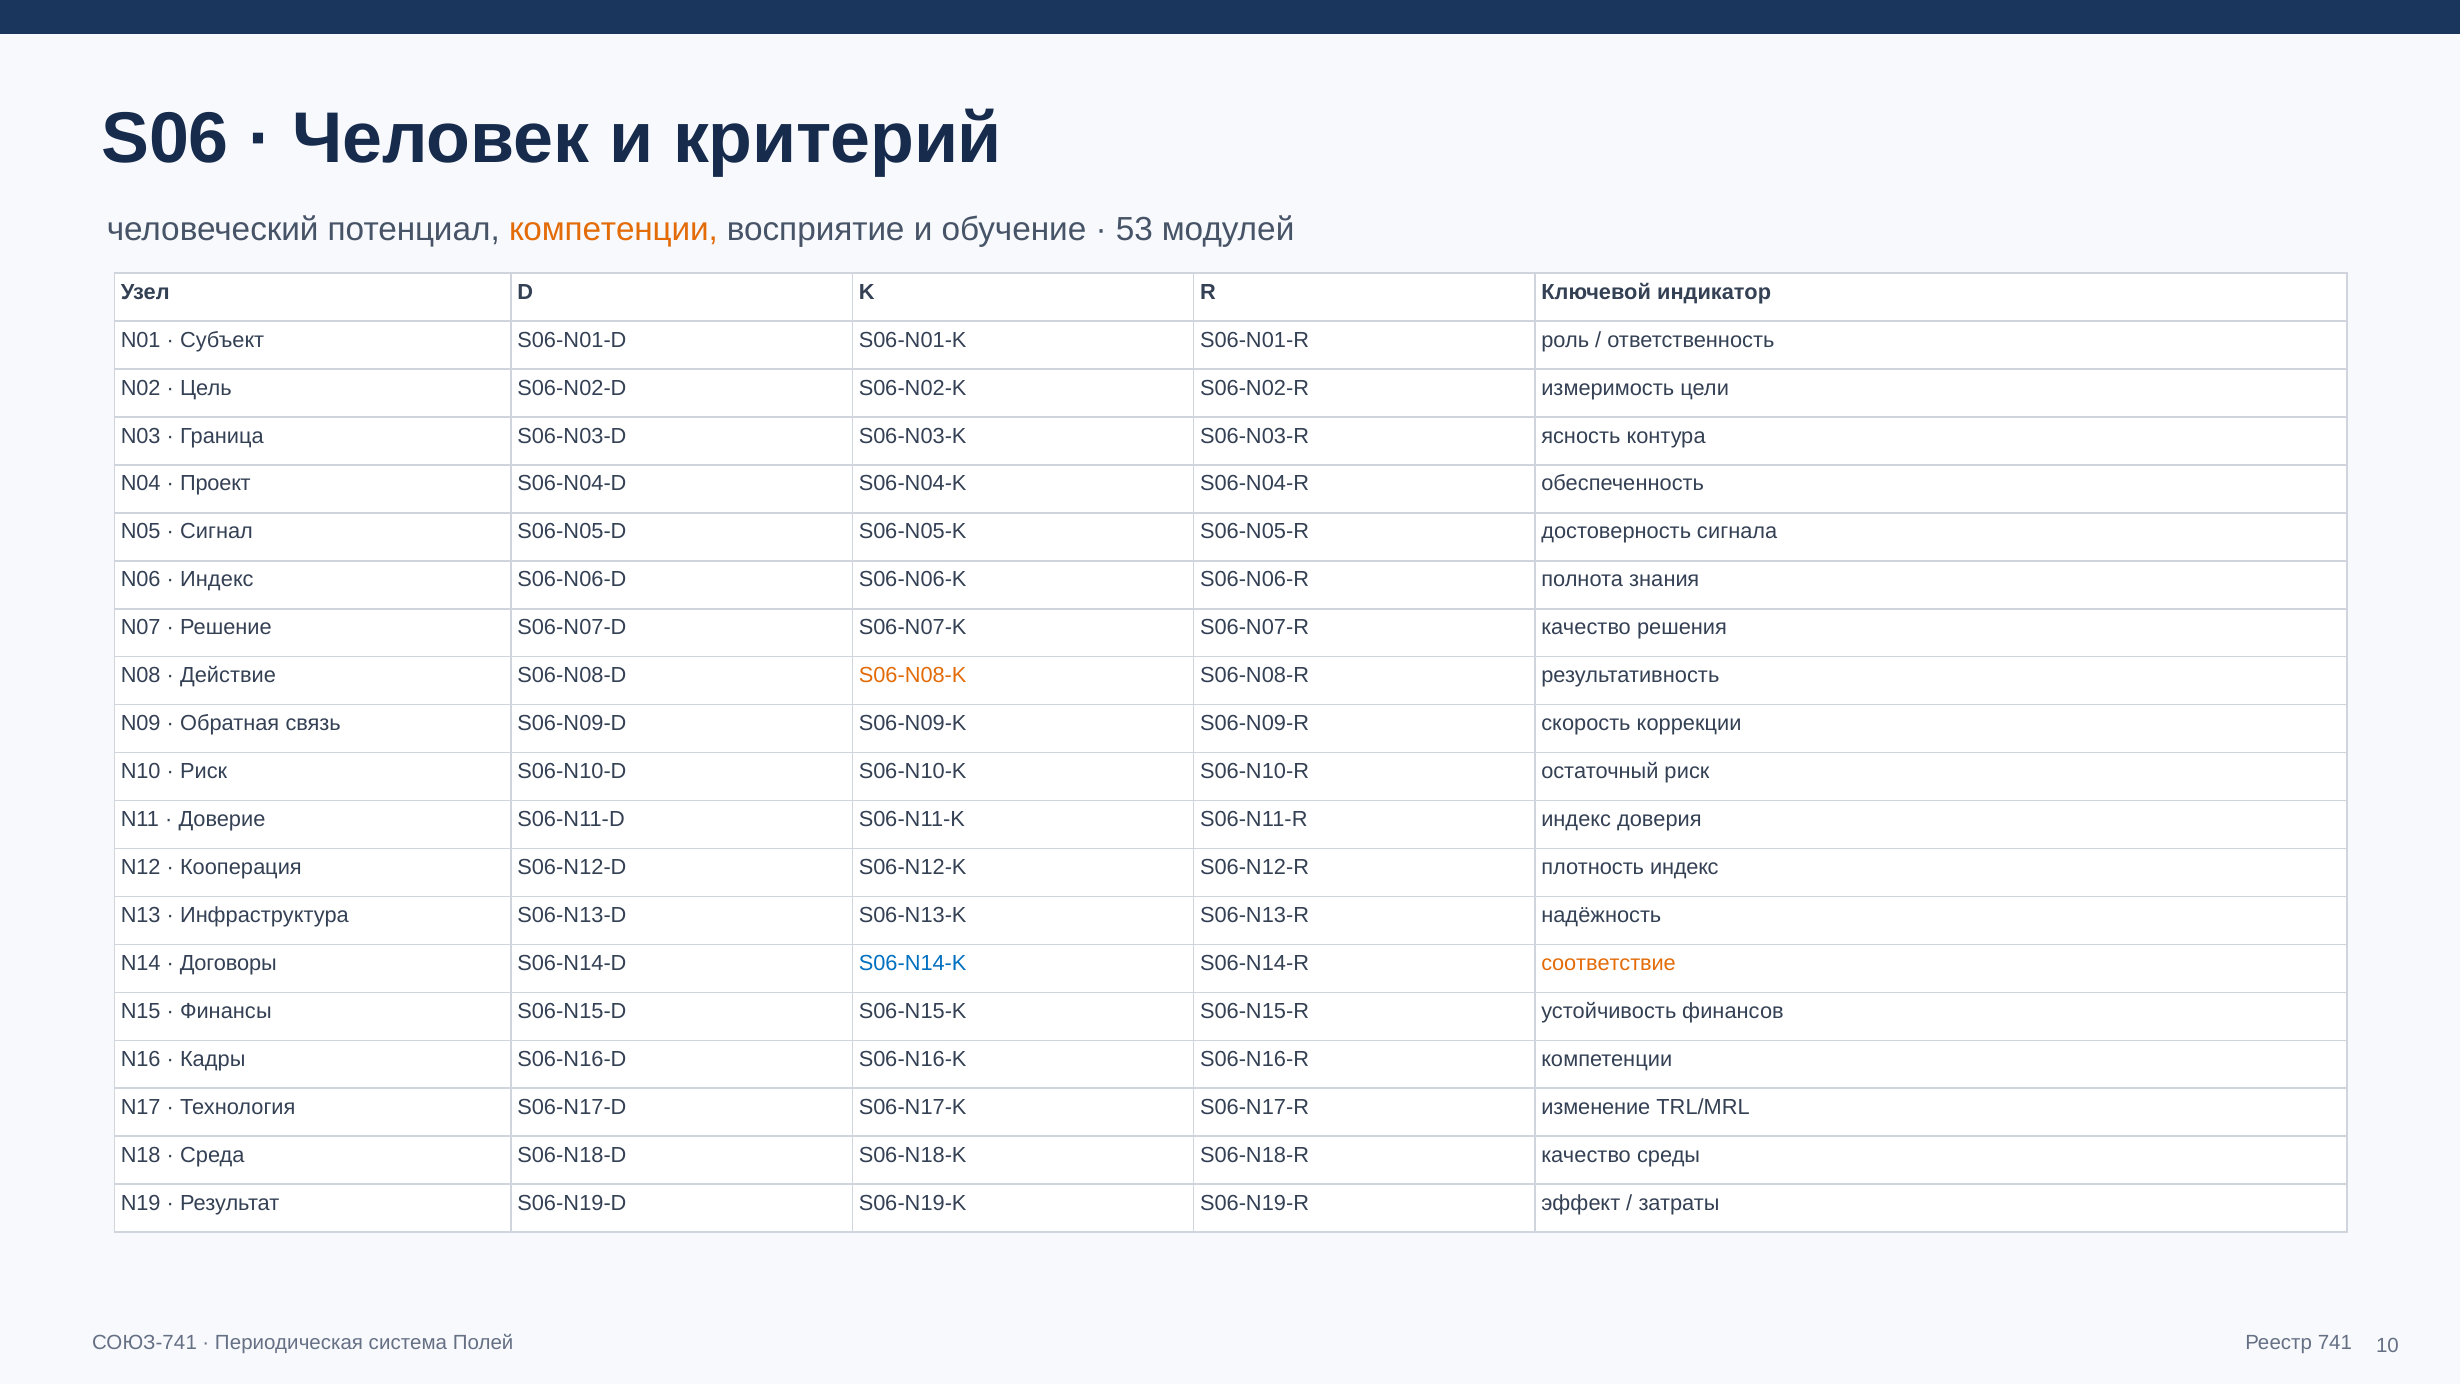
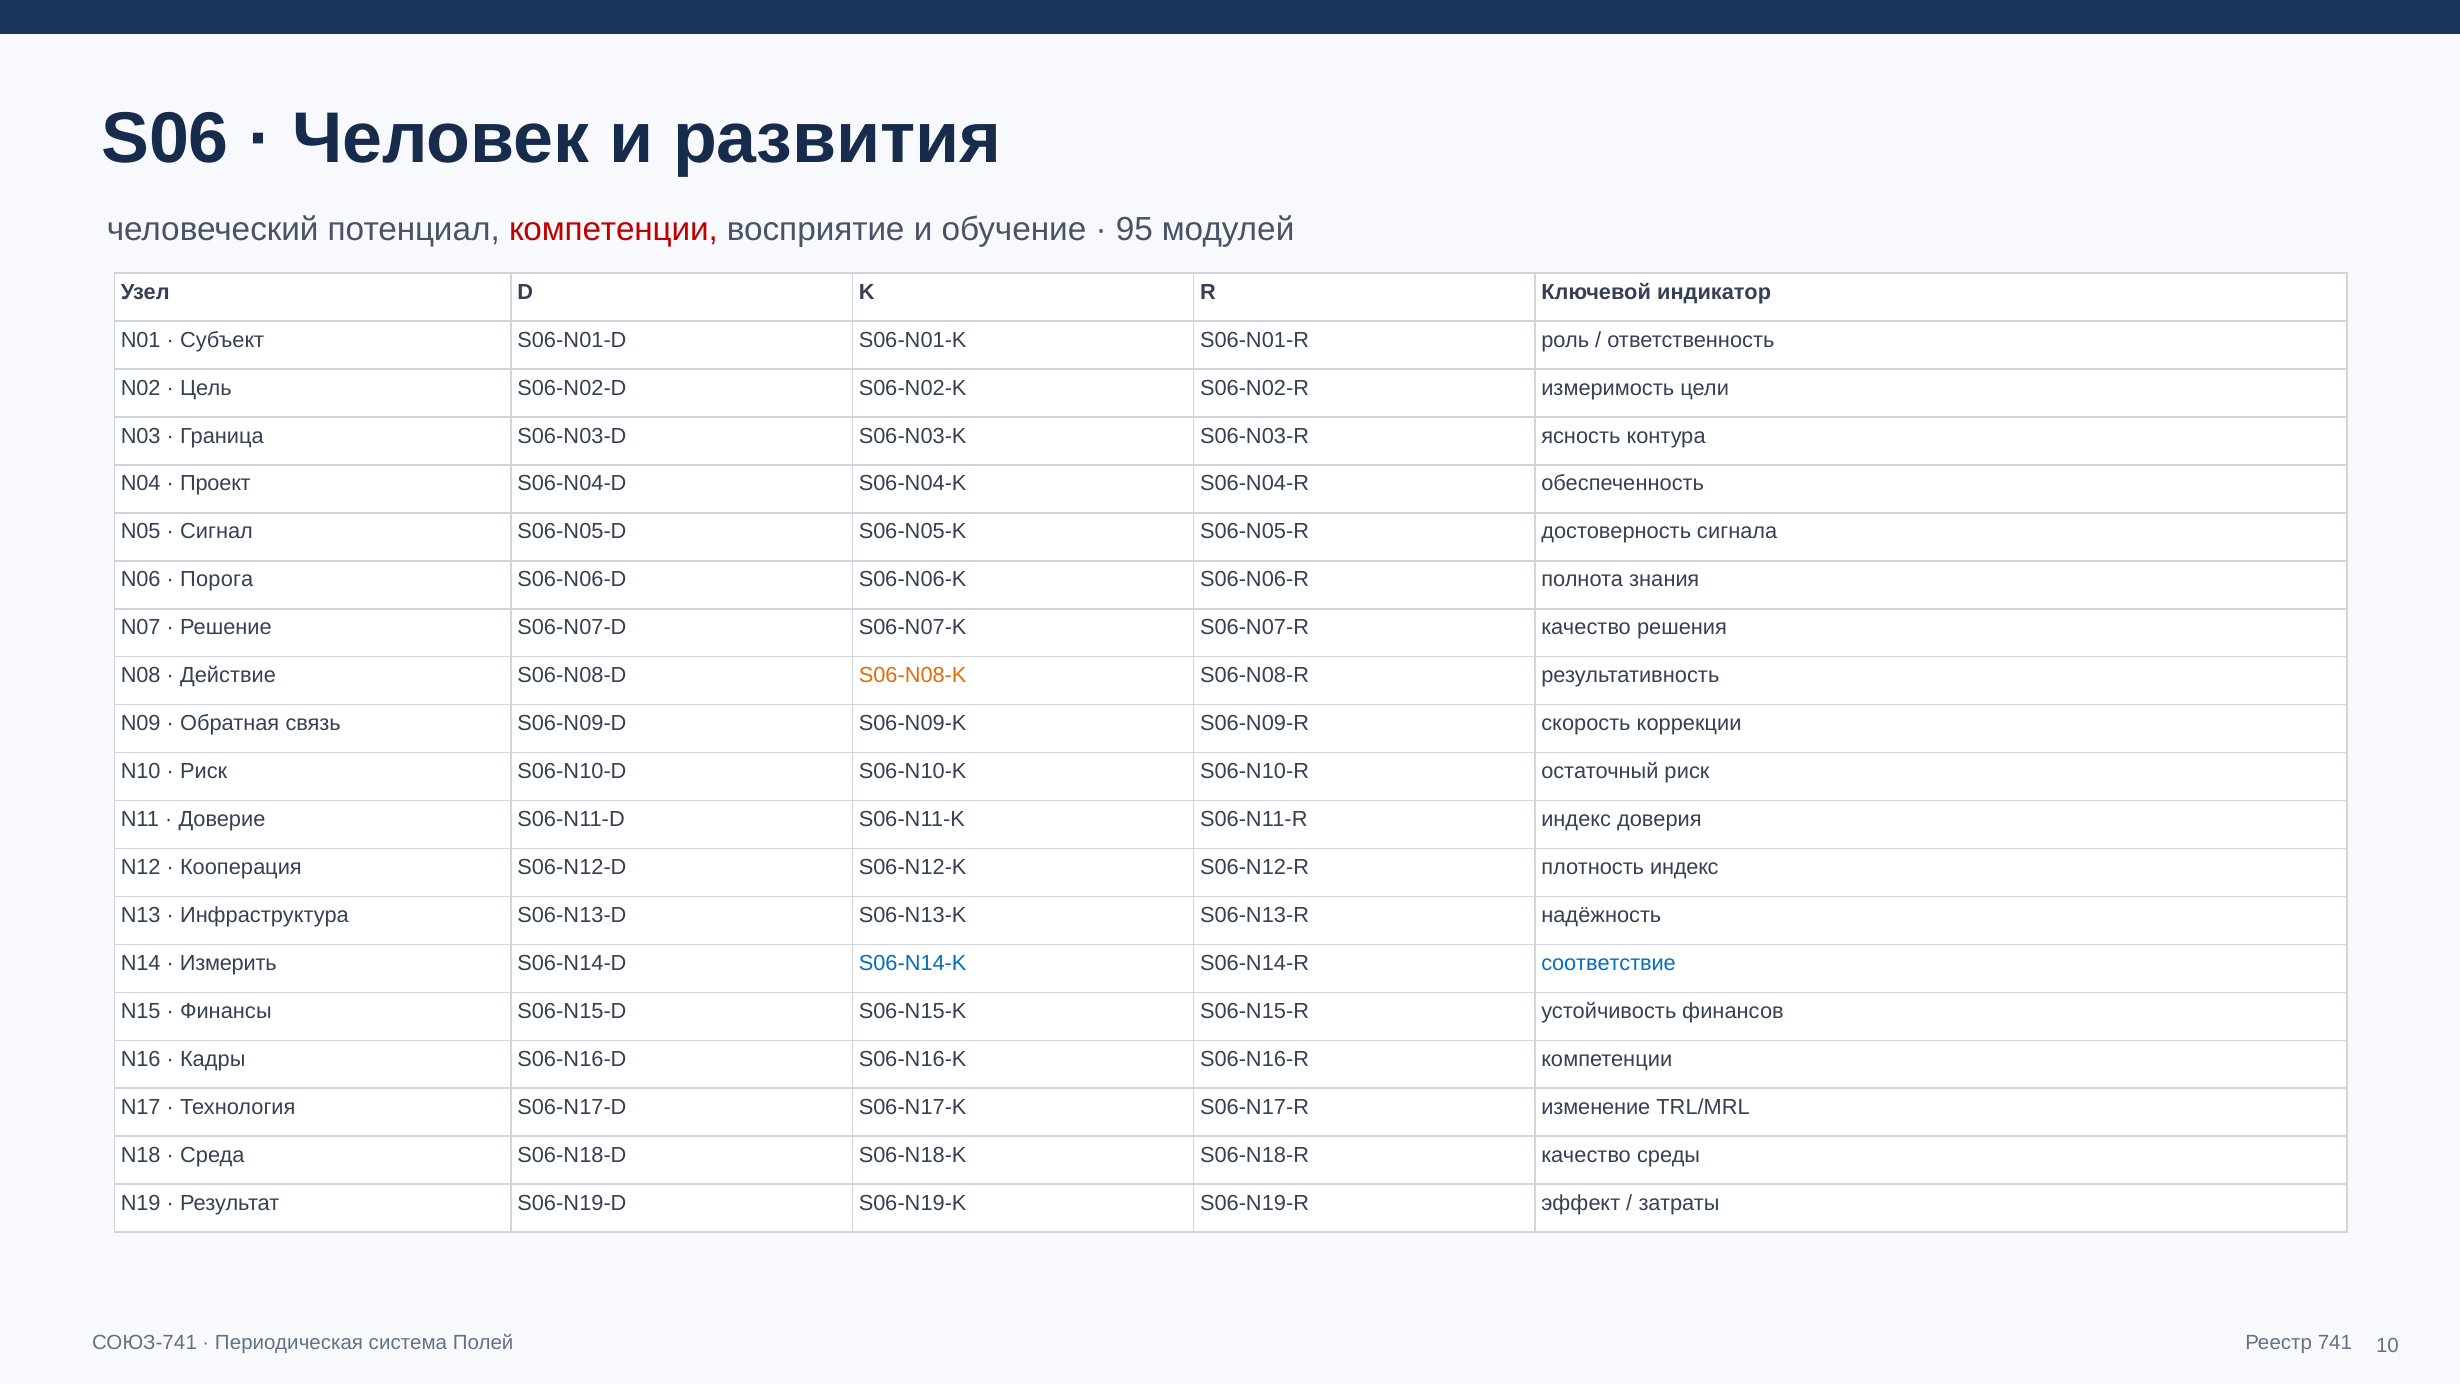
критерий: критерий -> развития
компетенции at (613, 229) colour: orange -> red
53: 53 -> 95
Индекс at (217, 580): Индекс -> Порога
Договоры: Договоры -> Измерить
соответствие colour: orange -> blue
